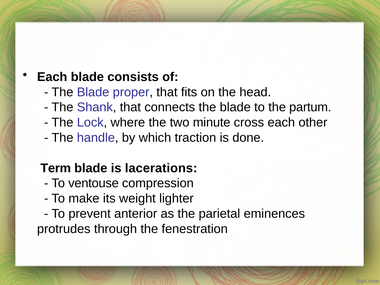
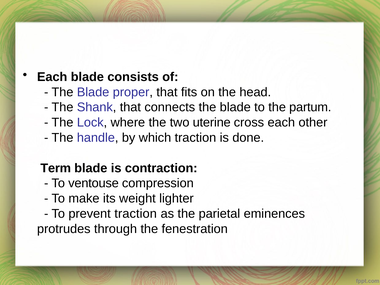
minute: minute -> uterine
lacerations: lacerations -> contraction
prevent anterior: anterior -> traction
